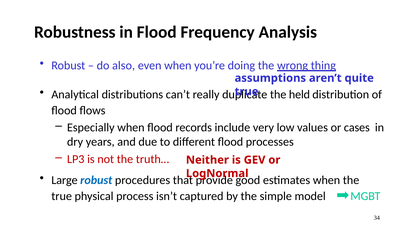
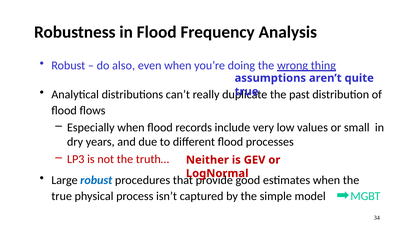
held: held -> past
cases: cases -> small
